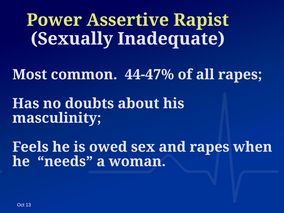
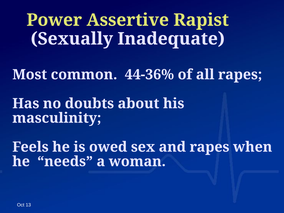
44-47%: 44-47% -> 44-36%
